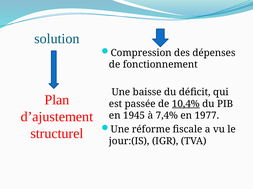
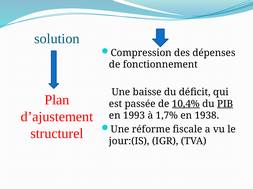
PIB underline: none -> present
1945: 1945 -> 1993
7,4%: 7,4% -> 1,7%
1977: 1977 -> 1938
